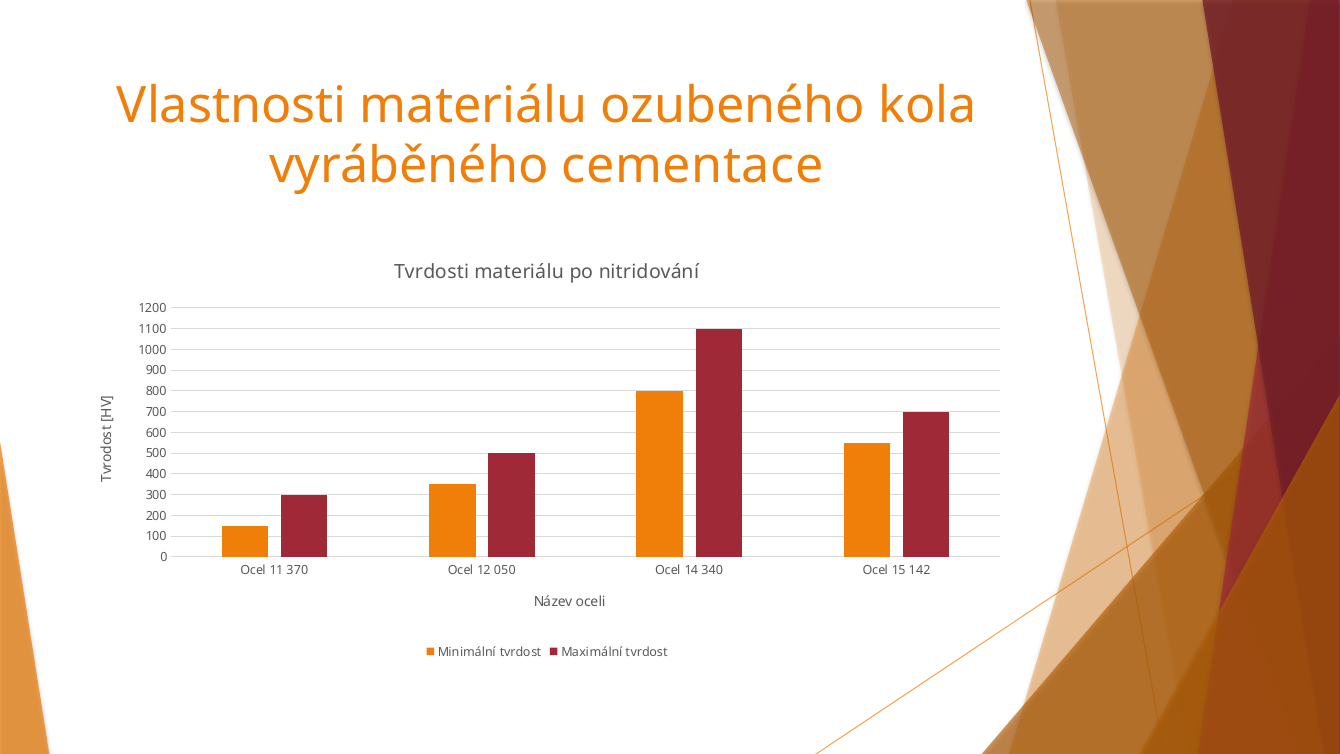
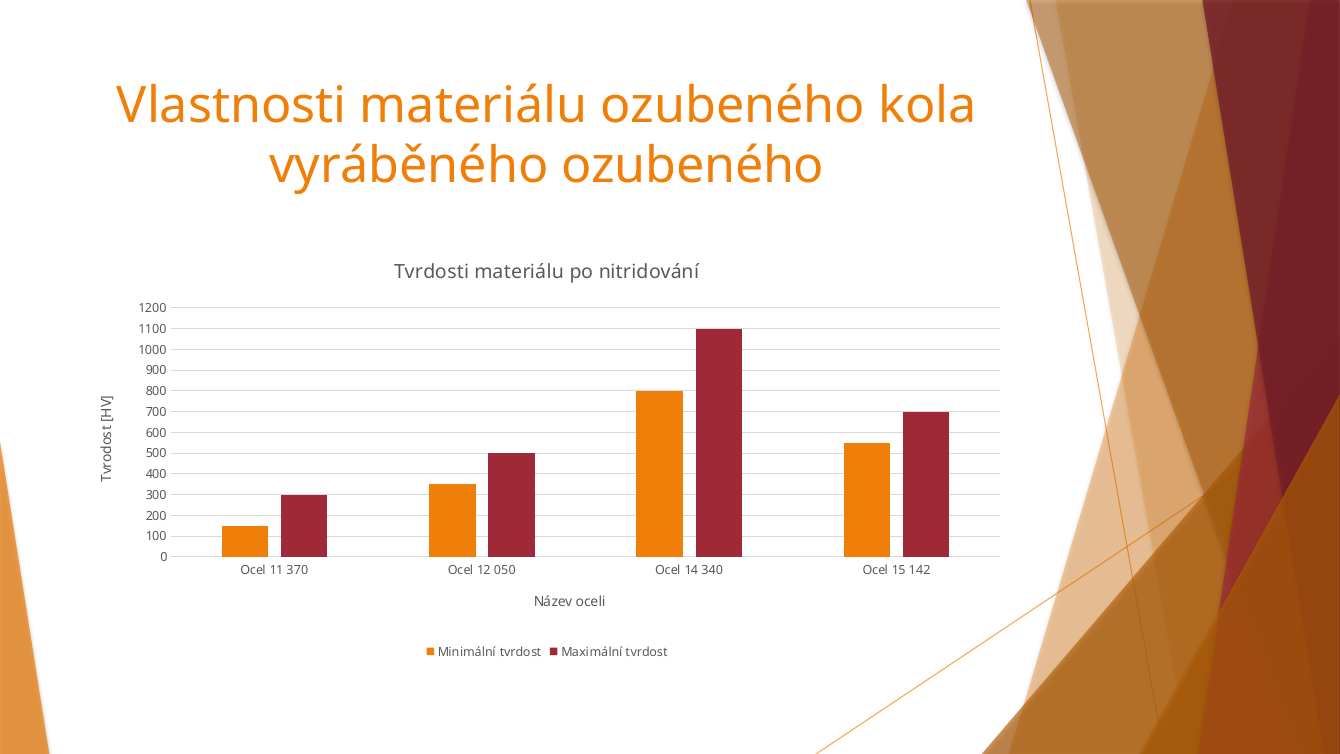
vyráběného cementace: cementace -> ozubeného
